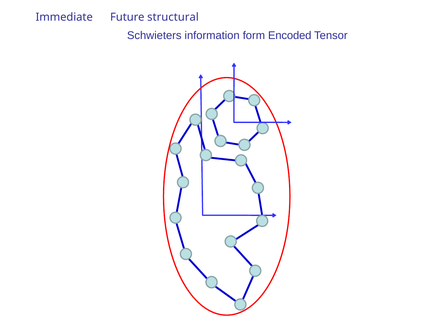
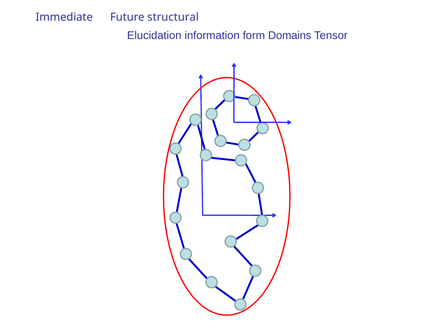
Schwieters: Schwieters -> Elucidation
Encoded: Encoded -> Domains
